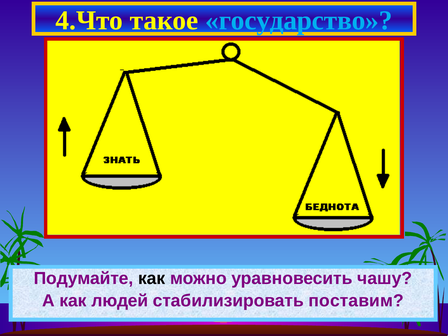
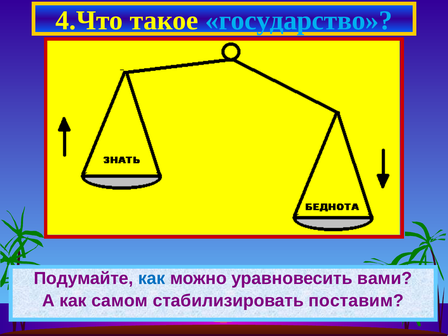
как at (152, 278) colour: black -> blue
чашу: чашу -> вами
людей: людей -> самом
